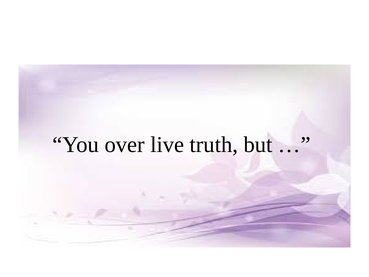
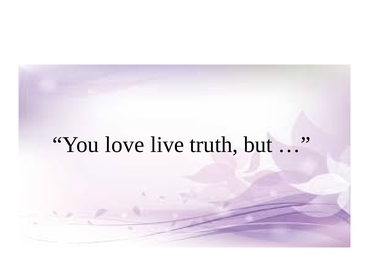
over: over -> love
